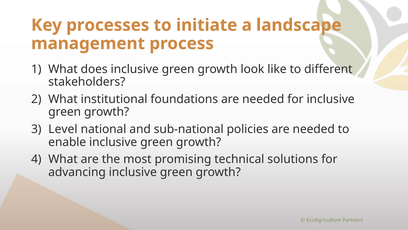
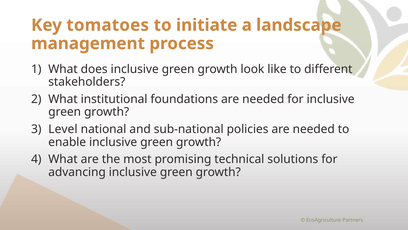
processes: processes -> tomatoes
